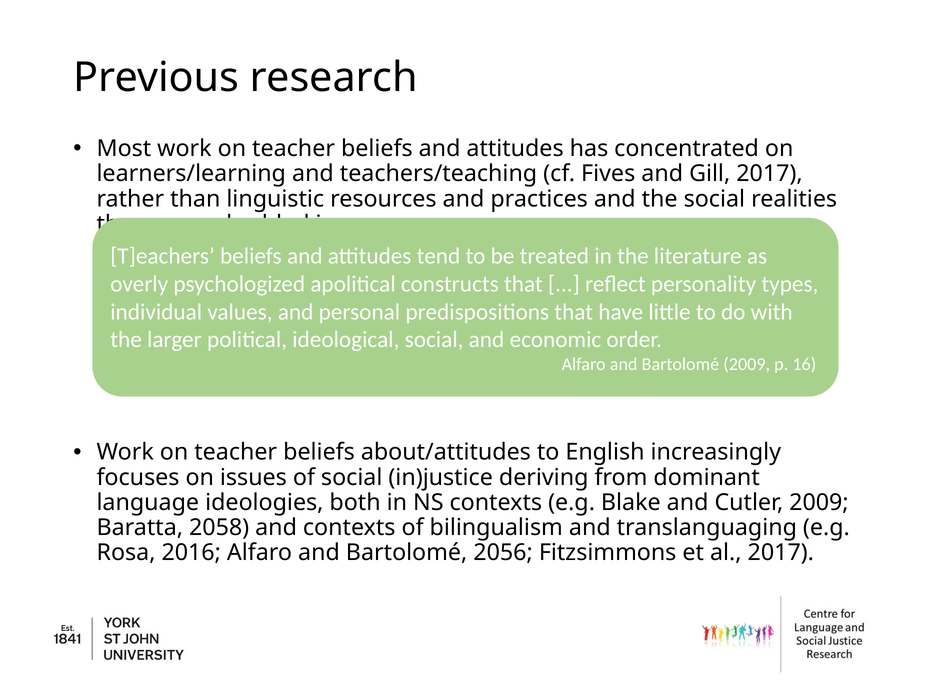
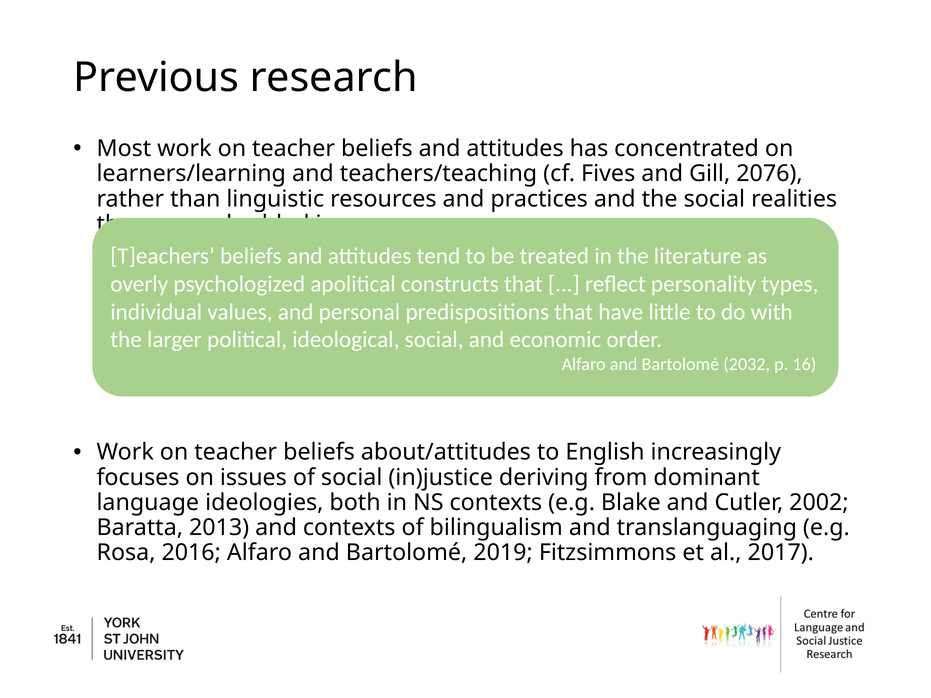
Gill 2017: 2017 -> 2076
Bartolomé 2009: 2009 -> 2032
Cutler 2009: 2009 -> 2002
2058: 2058 -> 2013
2056: 2056 -> 2019
